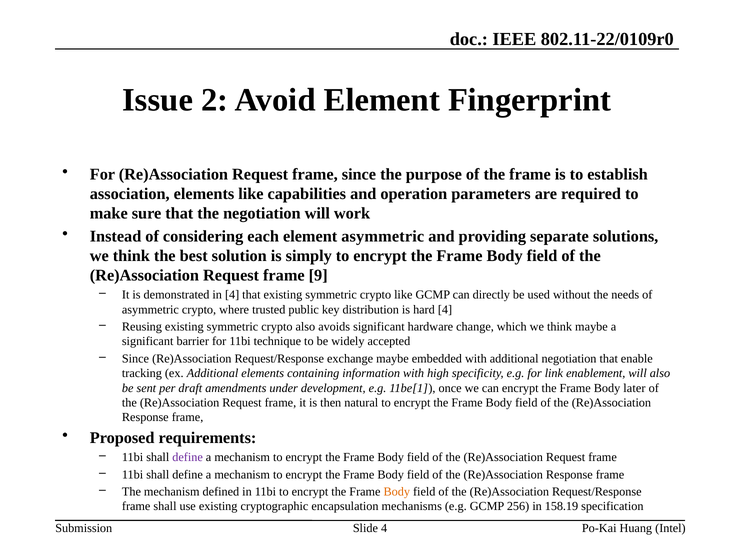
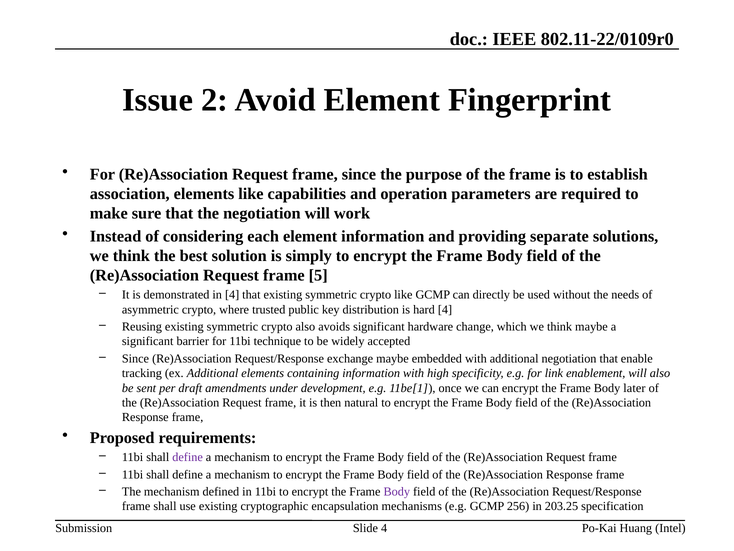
element asymmetric: asymmetric -> information
9: 9 -> 5
Body at (397, 491) colour: orange -> purple
158.19: 158.19 -> 203.25
